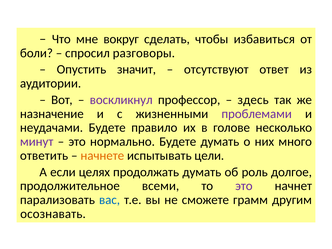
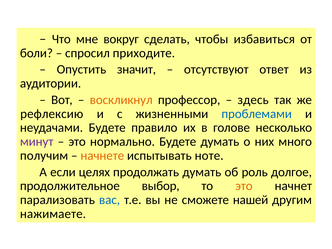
разговоры: разговоры -> приходите
воскликнул colour: purple -> orange
назначение: назначение -> рефлексию
проблемами colour: purple -> blue
ответить: ответить -> получим
цели: цели -> ноте
всеми: всеми -> выбор
это at (244, 186) colour: purple -> orange
грамм: грамм -> нашей
осознавать: осознавать -> нажимаете
